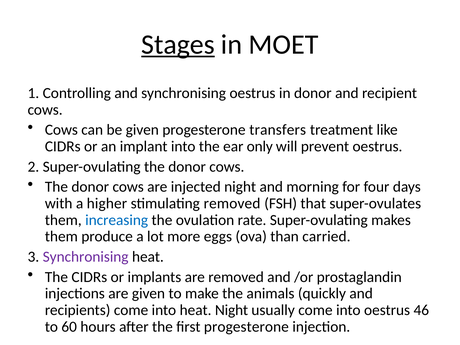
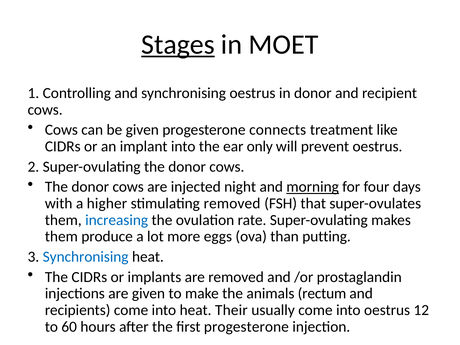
transfers: transfers -> connects
morning underline: none -> present
carried: carried -> putting
Synchronising at (86, 257) colour: purple -> blue
quickly: quickly -> rectum
heat Night: Night -> Their
46: 46 -> 12
